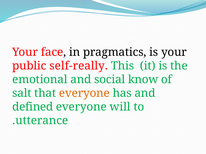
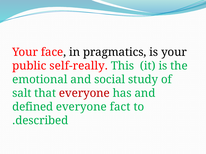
know: know -> study
everyone at (84, 93) colour: orange -> red
will: will -> fact
utterance: utterance -> described
